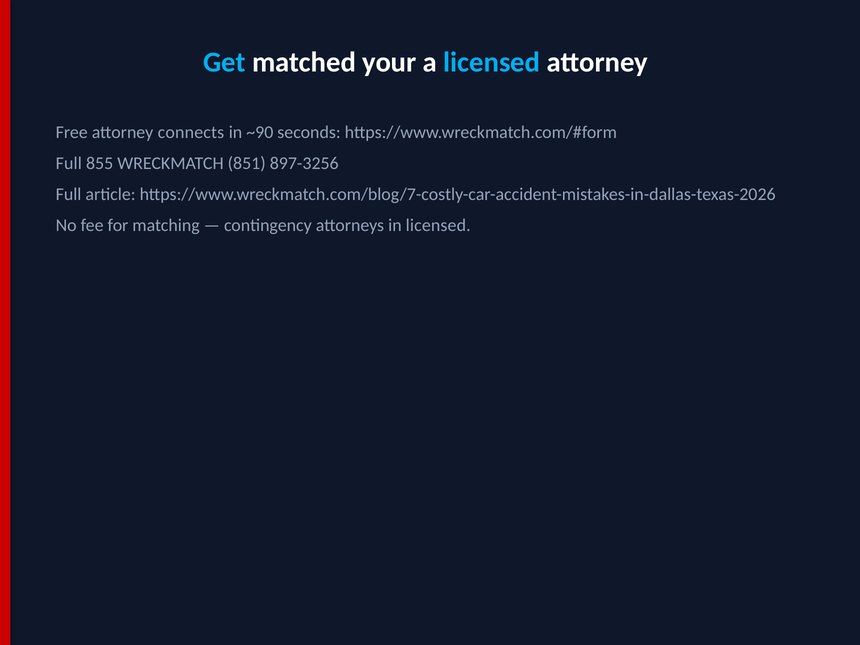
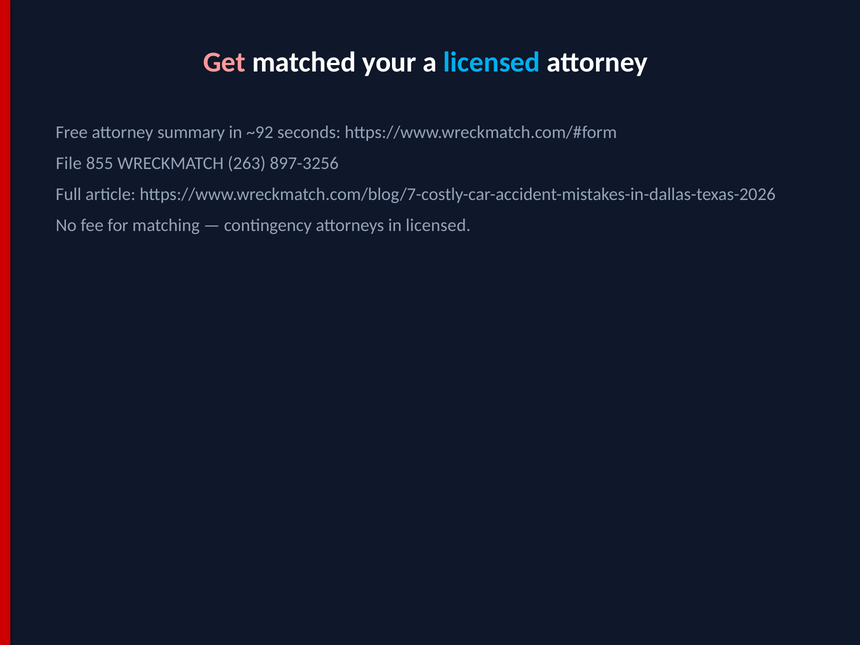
Get colour: light blue -> pink
connects: connects -> summary
~90: ~90 -> ~92
Full at (69, 163): Full -> File
851: 851 -> 263
